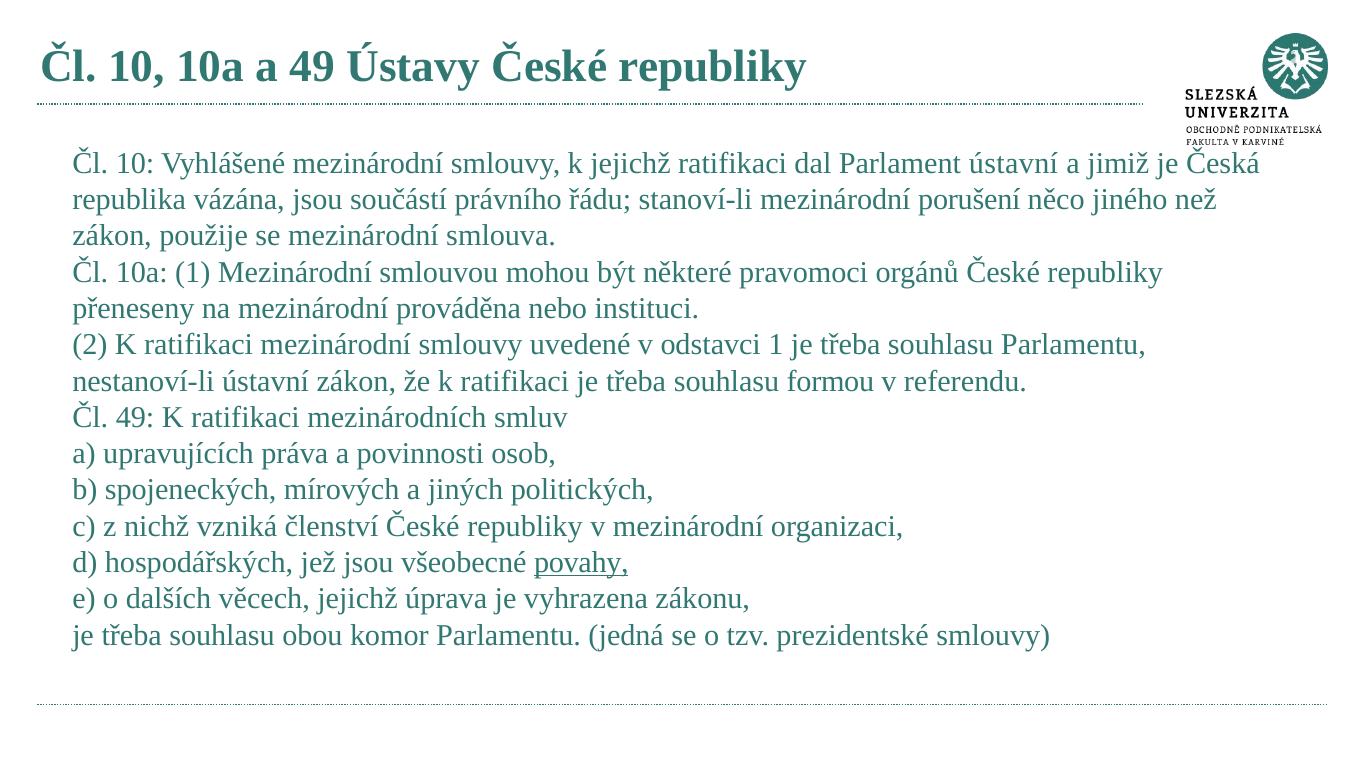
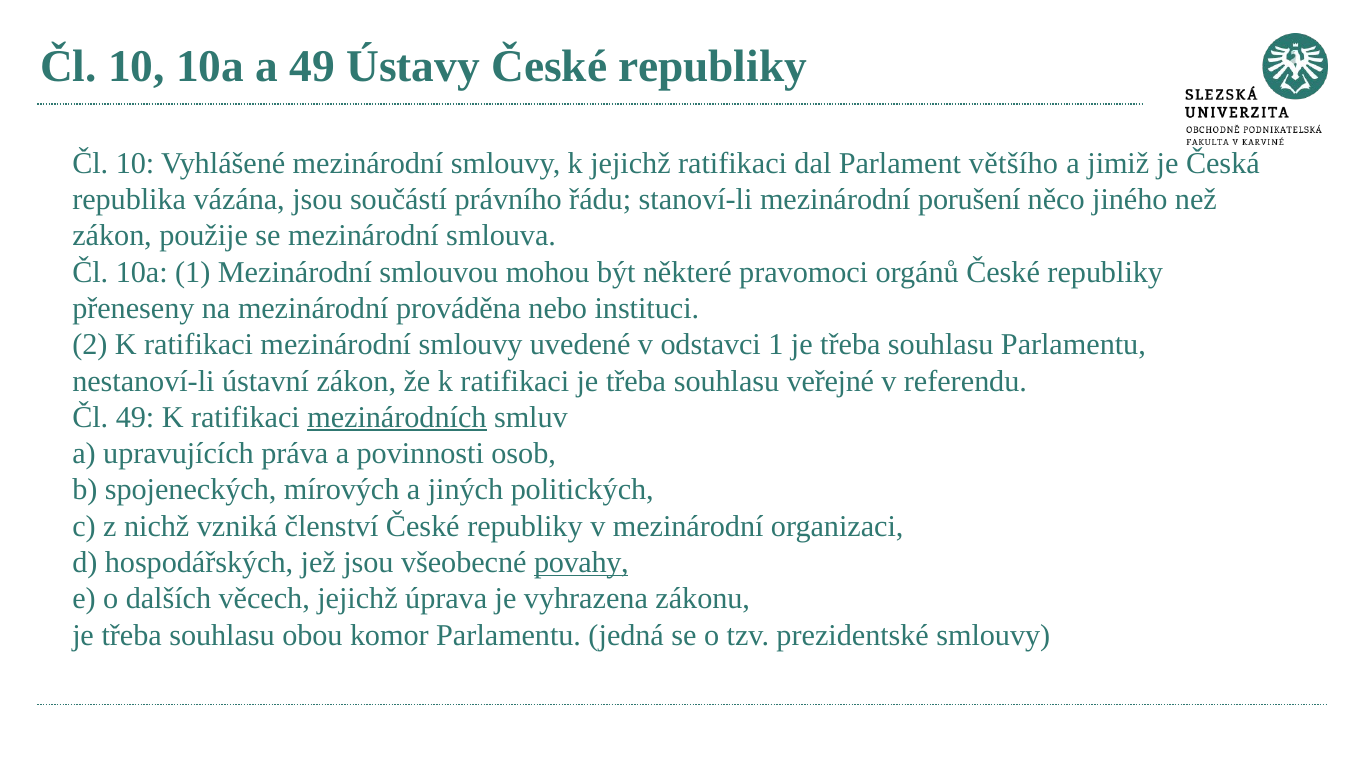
Parlament ústavní: ústavní -> většího
formou: formou -> veřejné
mezinárodních underline: none -> present
